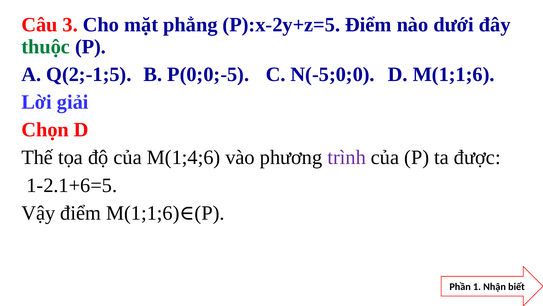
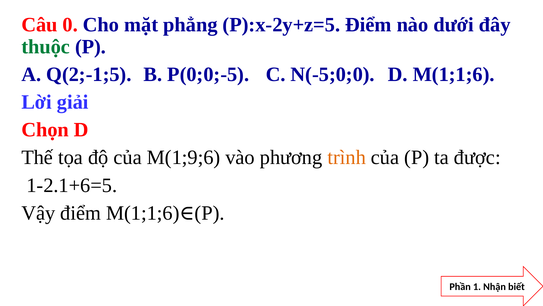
3: 3 -> 0
M(1;4;6: M(1;4;6 -> M(1;9;6
trình colour: purple -> orange
